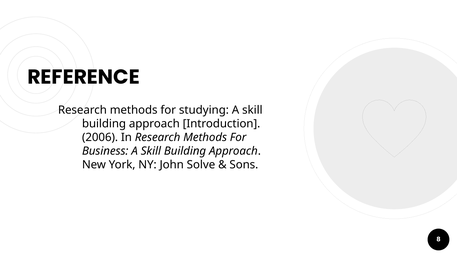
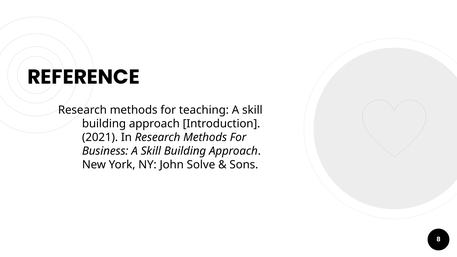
studying: studying -> teaching
2006: 2006 -> 2021
